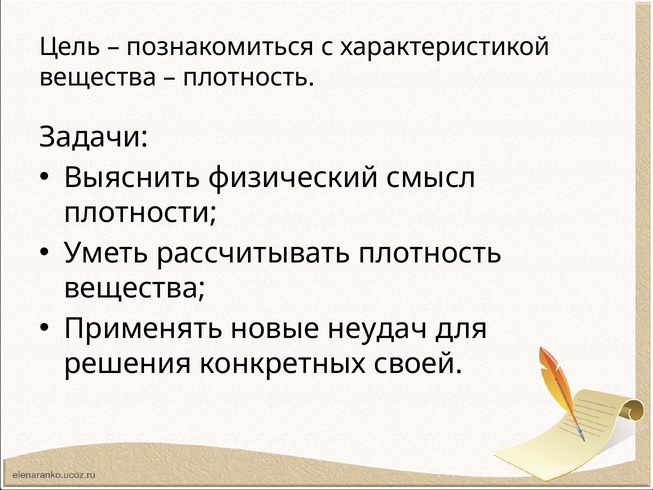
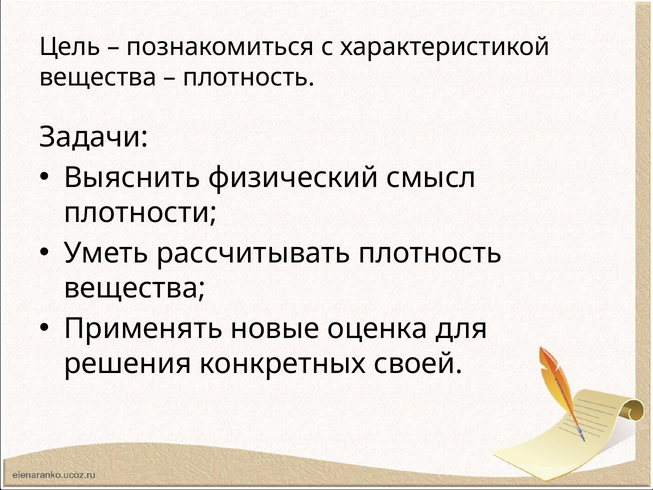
неудач: неудач -> оценка
